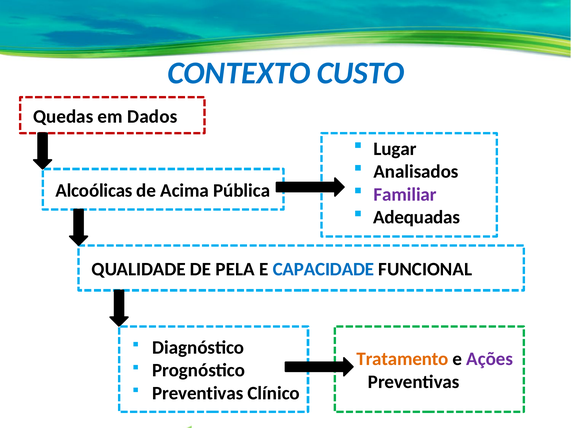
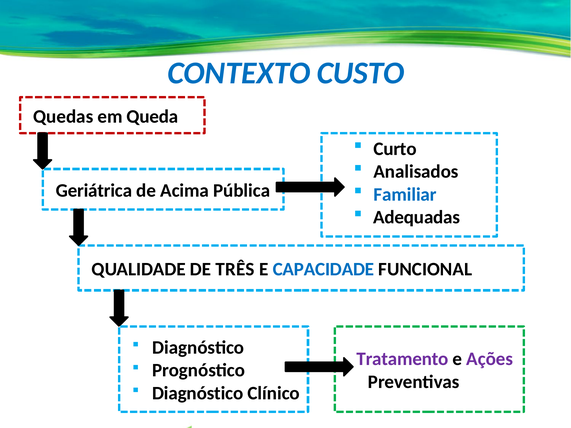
Dados: Dados -> Queda
Lugar: Lugar -> Curto
Alcoólicas: Alcoólicas -> Geriátrica
Familiar colour: purple -> blue
PELA: PELA -> TRÊS
Tratamento colour: orange -> purple
Preventivas at (198, 393): Preventivas -> Diagnóstico
